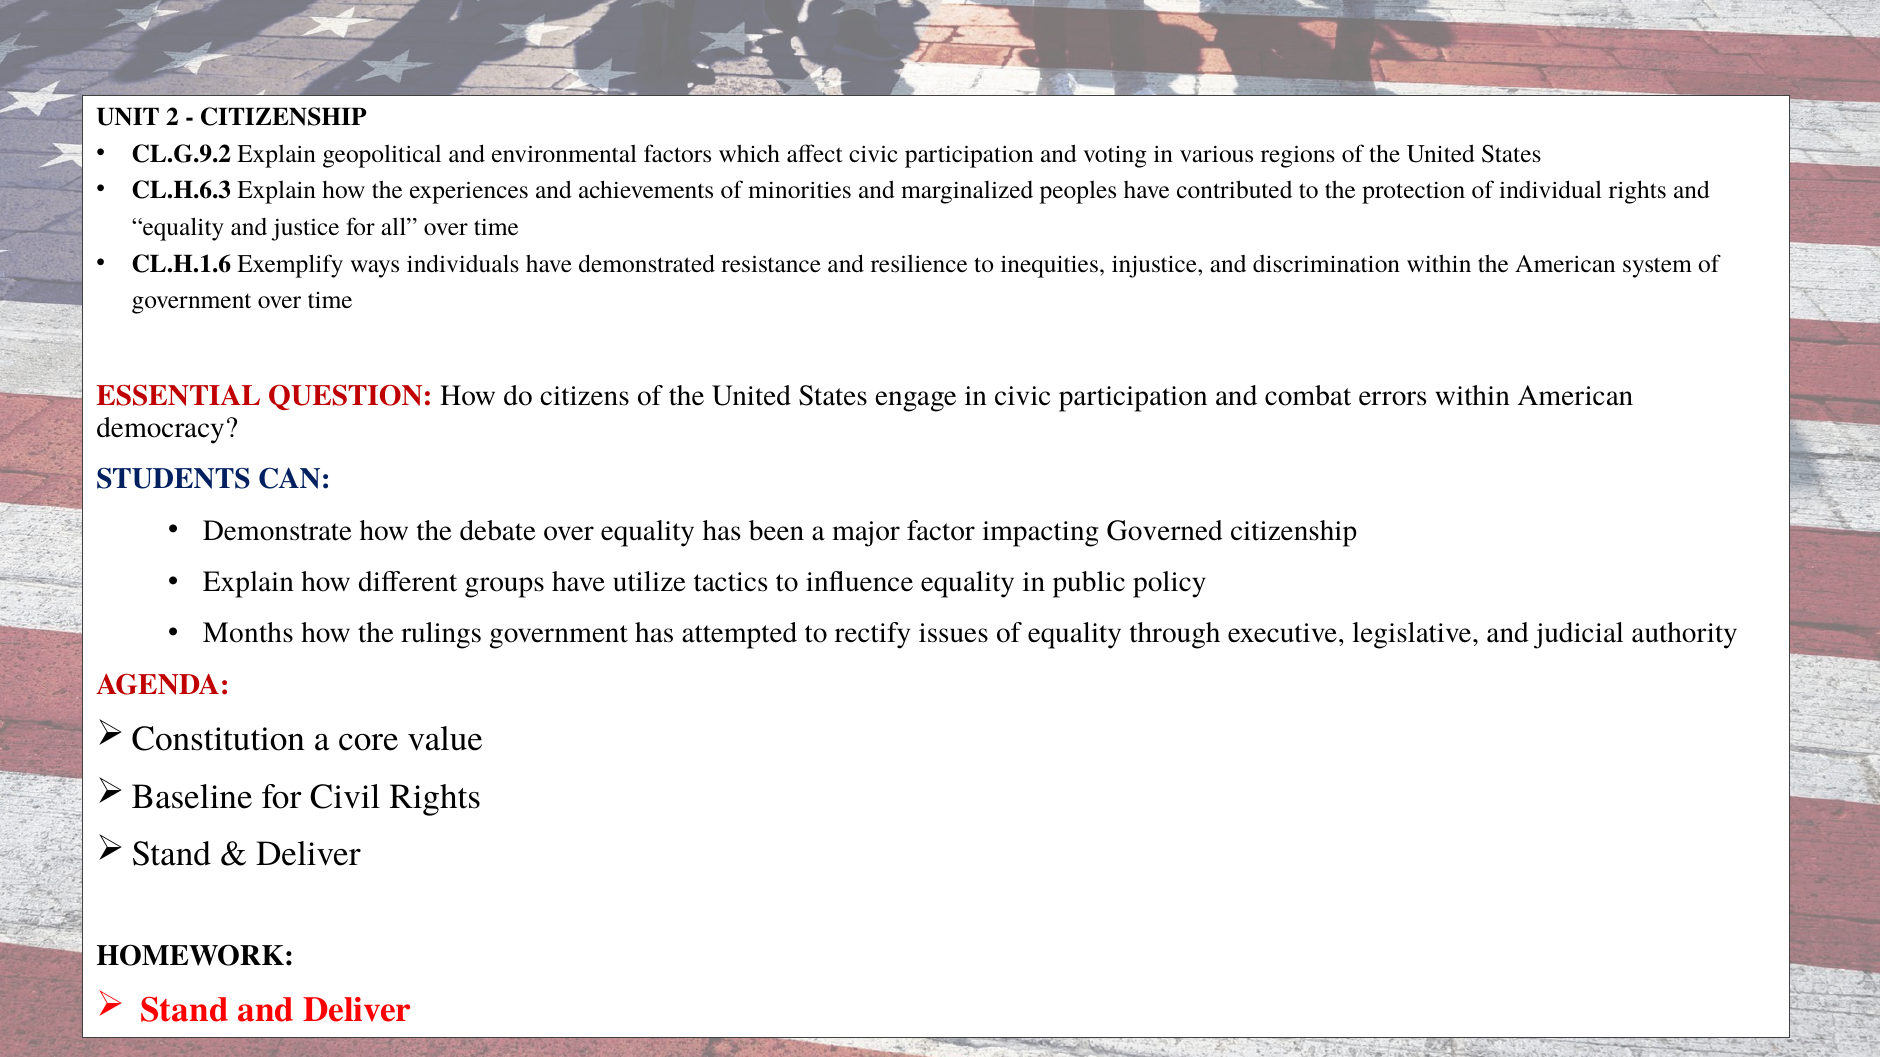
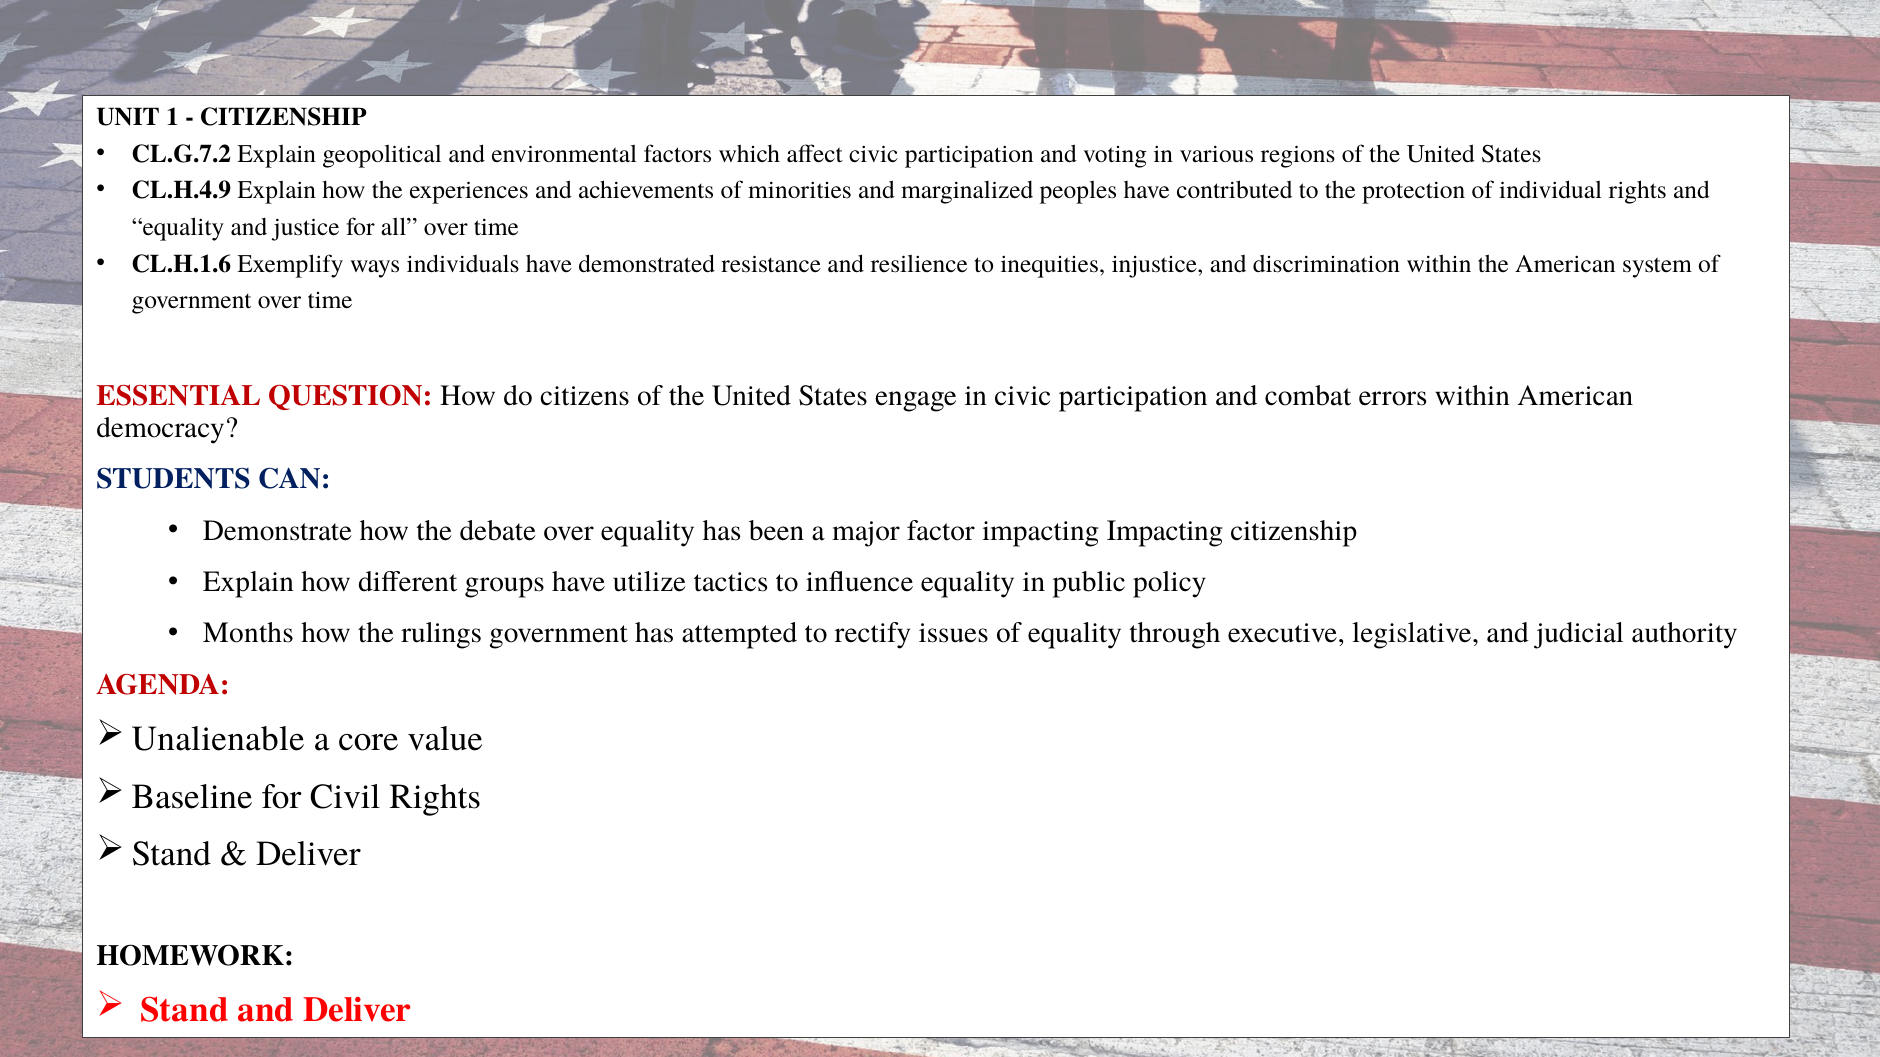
2: 2 -> 1
CL.G.9.2: CL.G.9.2 -> CL.G.7.2
CL.H.6.3: CL.H.6.3 -> CL.H.4.9
impacting Governed: Governed -> Impacting
Constitution: Constitution -> Unalienable
